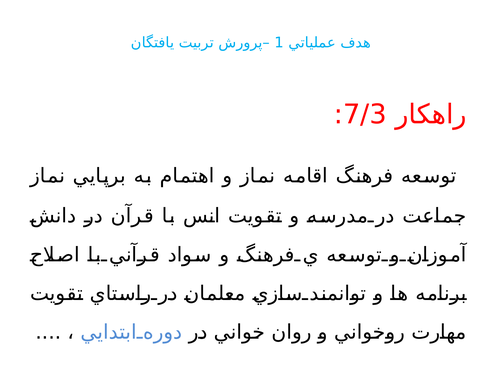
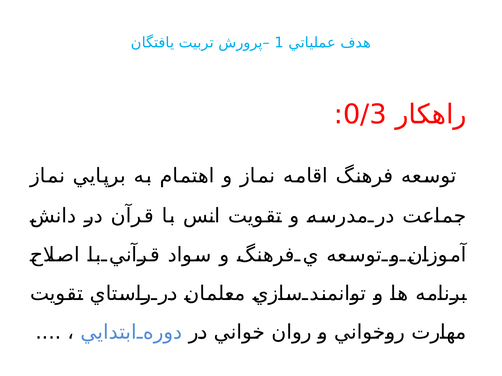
7/3: 7/3 -> 0/3
